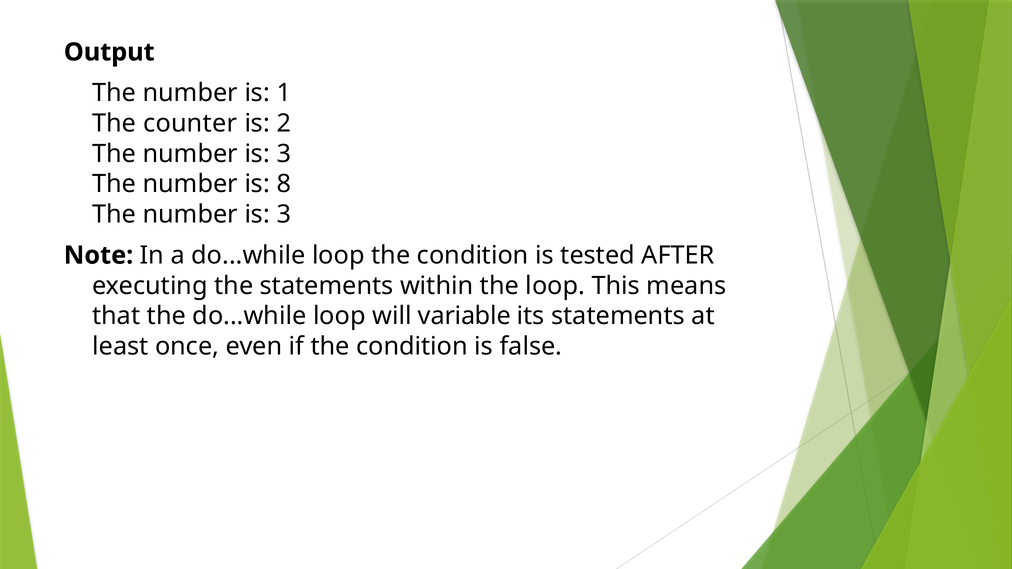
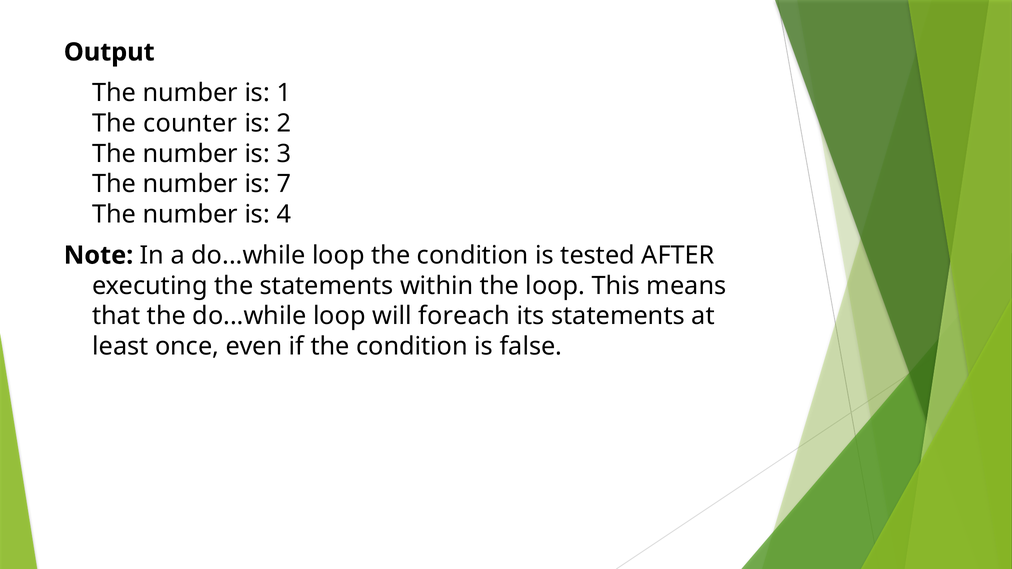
8: 8 -> 7
3 at (284, 215): 3 -> 4
variable: variable -> foreach
